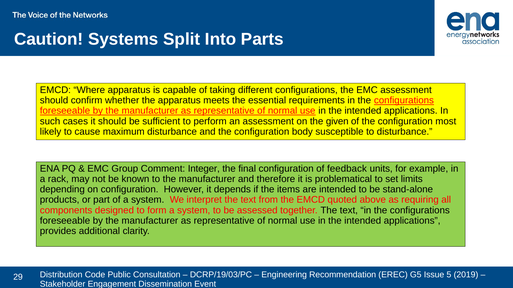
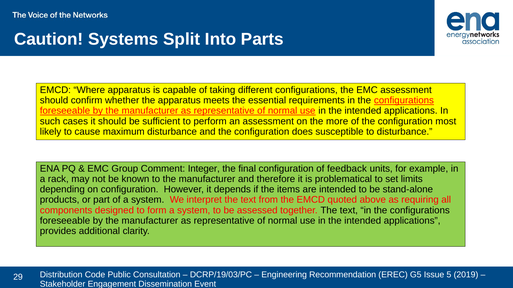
given: given -> more
body: body -> does
